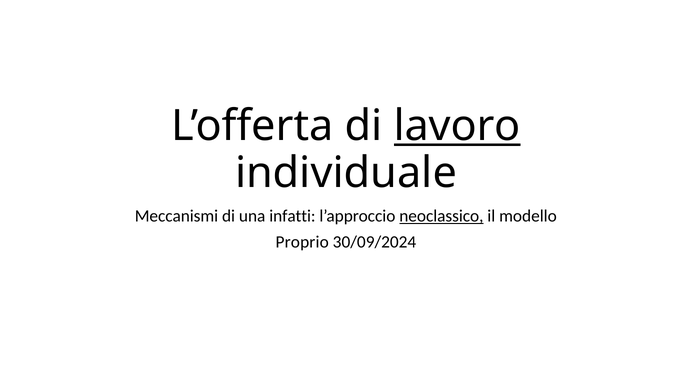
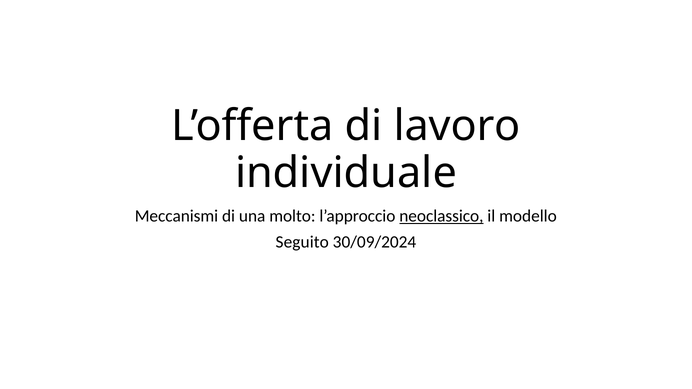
lavoro underline: present -> none
infatti: infatti -> molto
Proprio: Proprio -> Seguito
